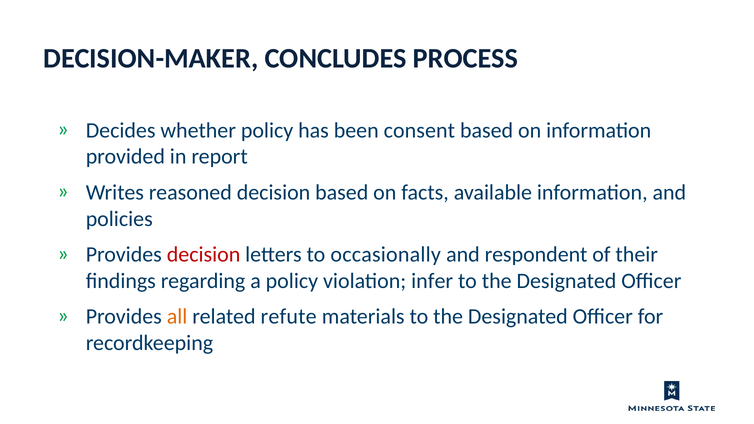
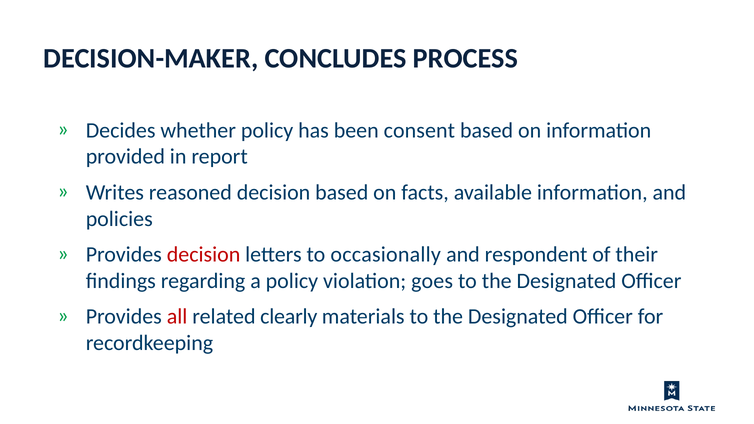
infer: infer -> goes
all colour: orange -> red
refute: refute -> clearly
